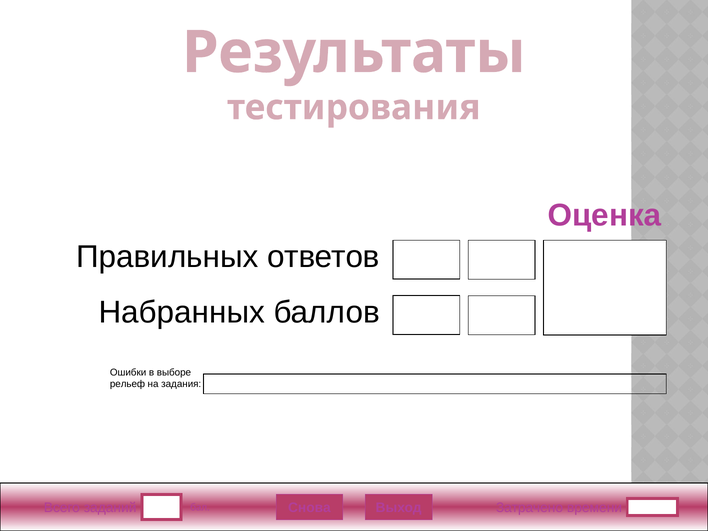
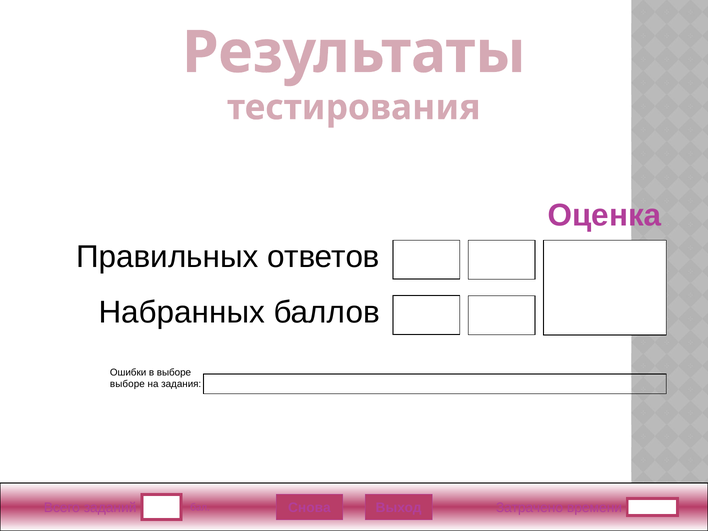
рельеф at (127, 384): рельеф -> выборе
